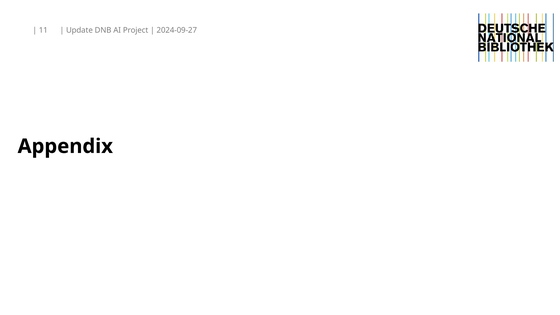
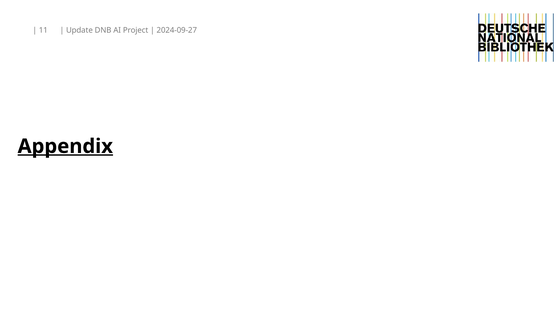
Appendix underline: none -> present
